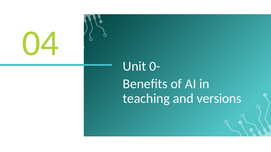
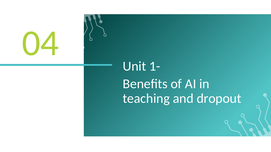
0-: 0- -> 1-
versions: versions -> dropout
